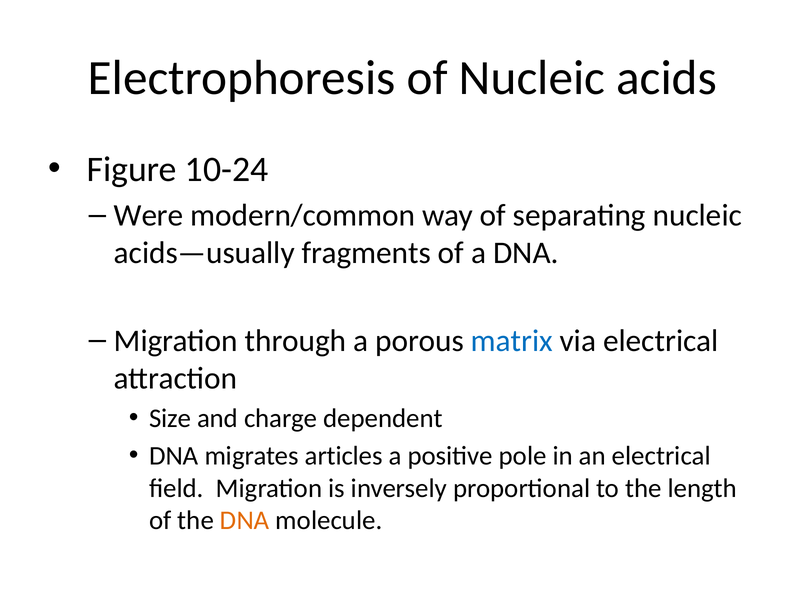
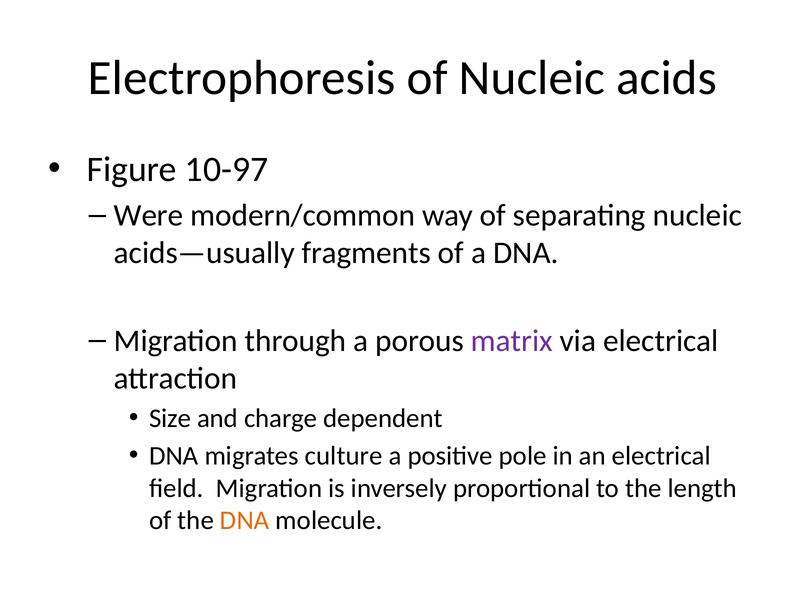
10-24: 10-24 -> 10-97
matrix colour: blue -> purple
articles: articles -> culture
